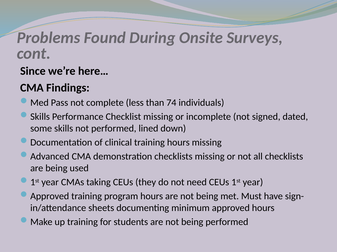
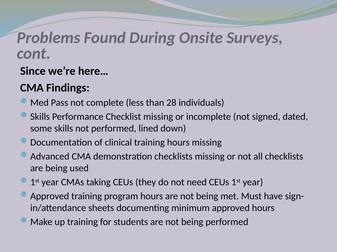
74: 74 -> 28
